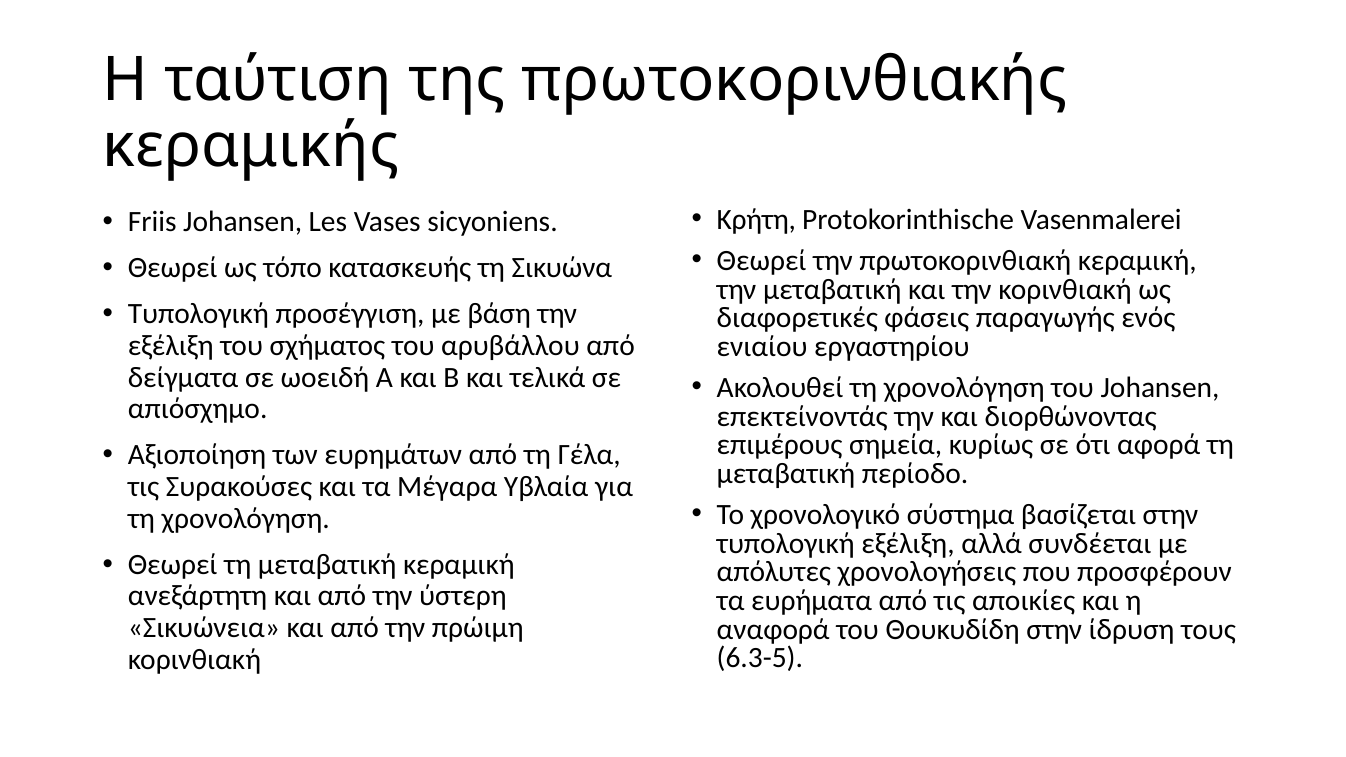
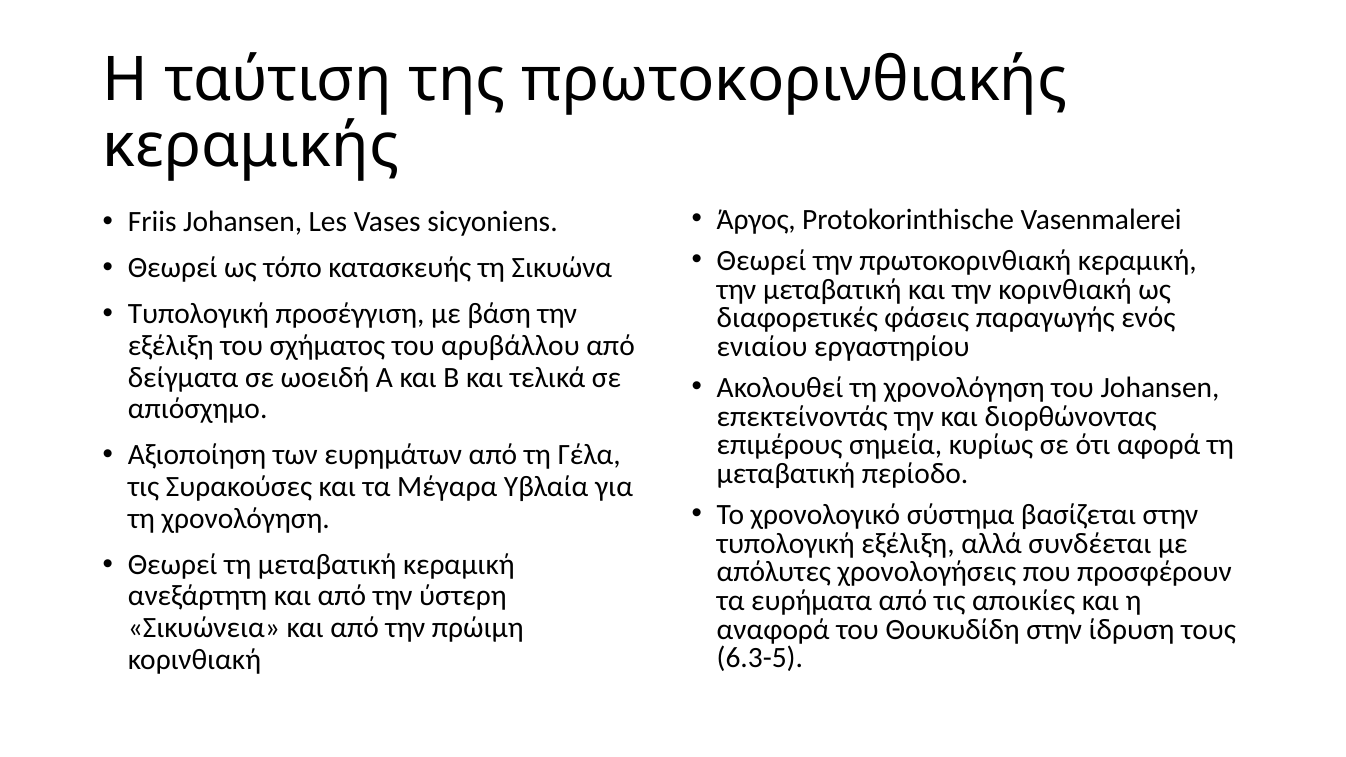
Κρήτη: Κρήτη -> Άργος
